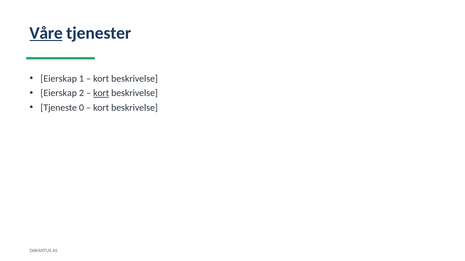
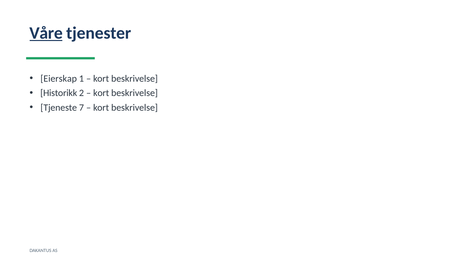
Eierskap at (59, 93): Eierskap -> Historikk
kort at (101, 93) underline: present -> none
0: 0 -> 7
